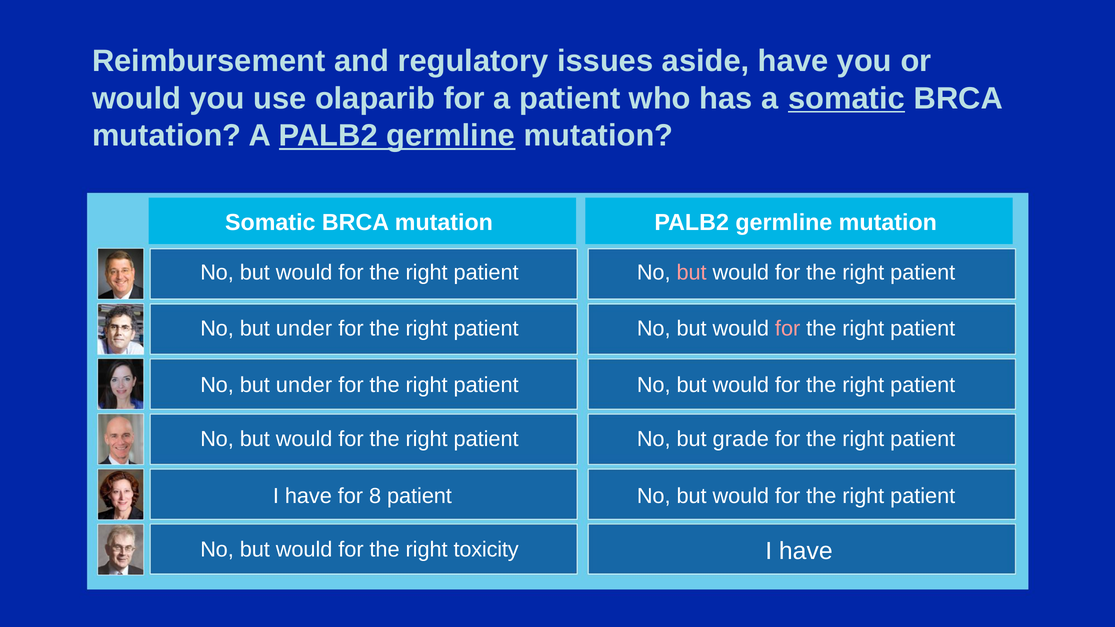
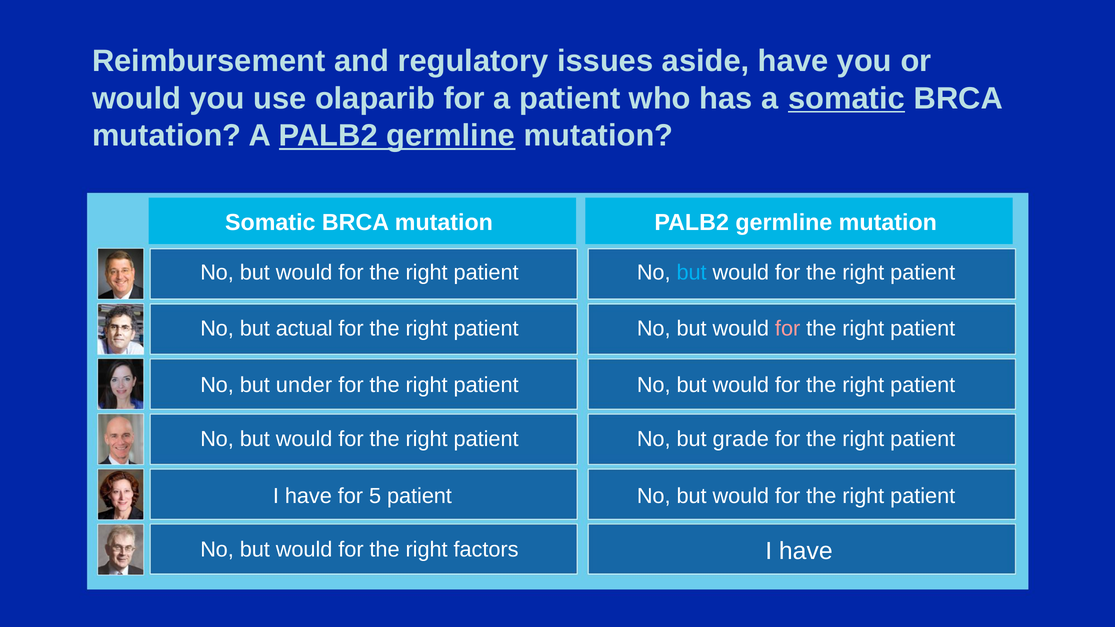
but at (692, 273) colour: pink -> light blue
under at (304, 329): under -> actual
8: 8 -> 5
toxicity: toxicity -> factors
